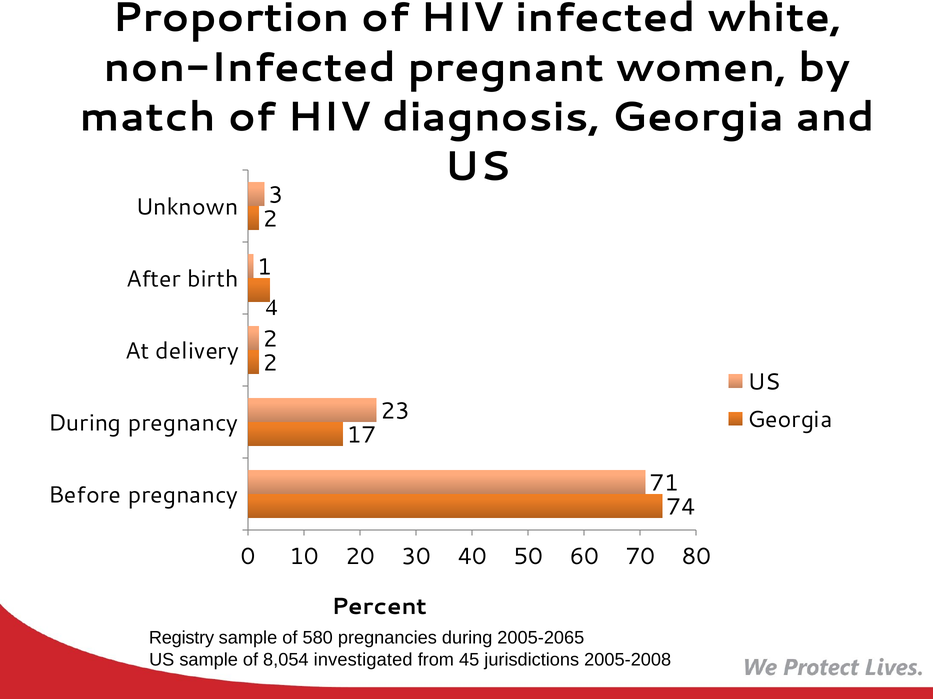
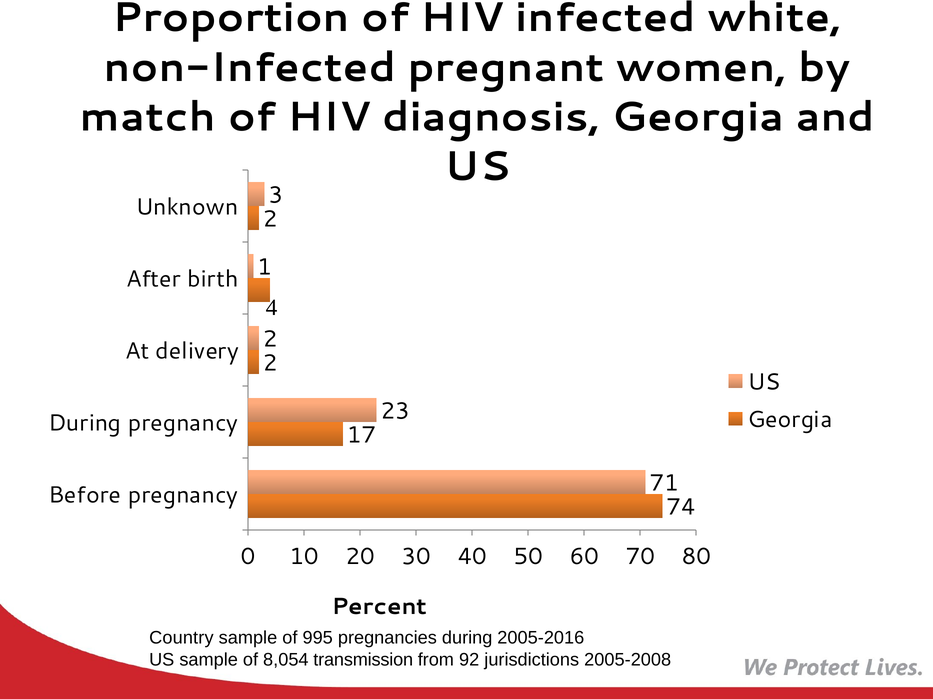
Registry: Registry -> Country
580: 580 -> 995
2005-2065: 2005-2065 -> 2005-2016
investigated: investigated -> transmission
45: 45 -> 92
